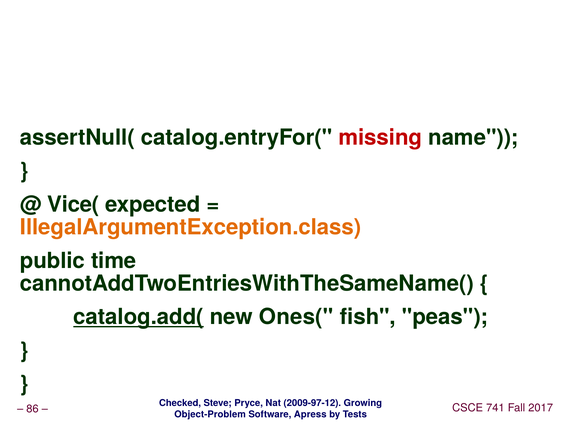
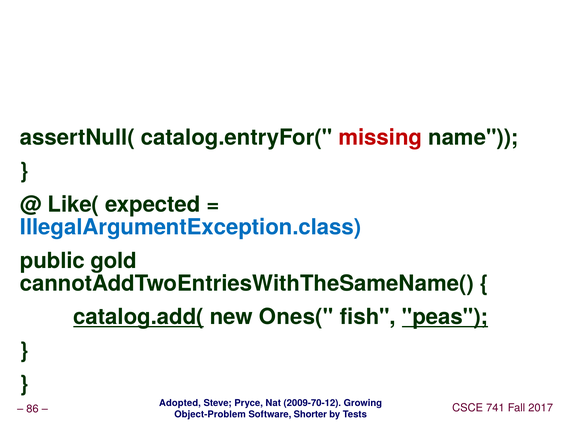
Vice(: Vice( -> Like(
IllegalArgumentException.class colour: orange -> blue
time: time -> gold
peas underline: none -> present
Checked: Checked -> Adopted
2009-97-12: 2009-97-12 -> 2009-70-12
Apress: Apress -> Shorter
